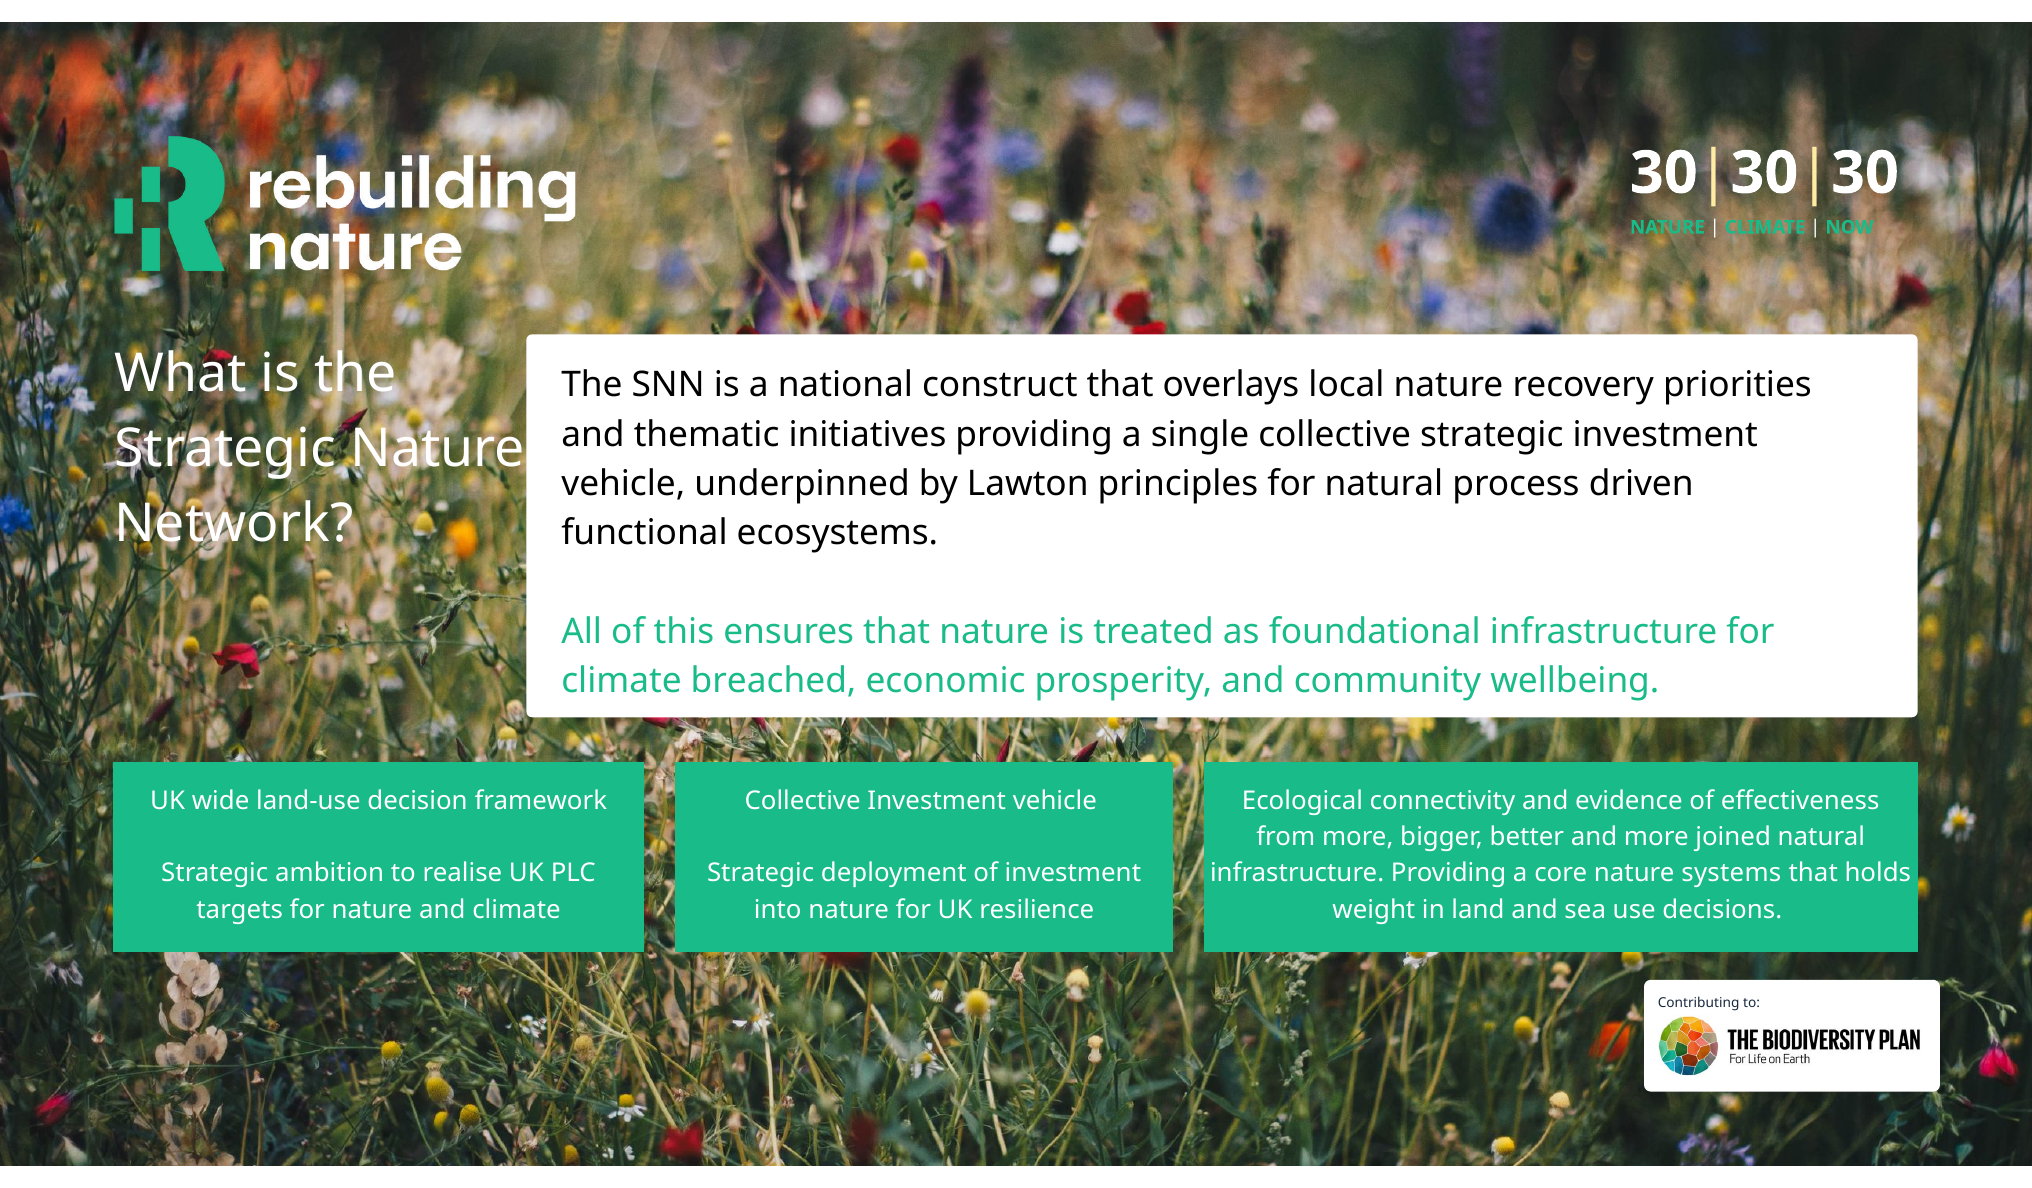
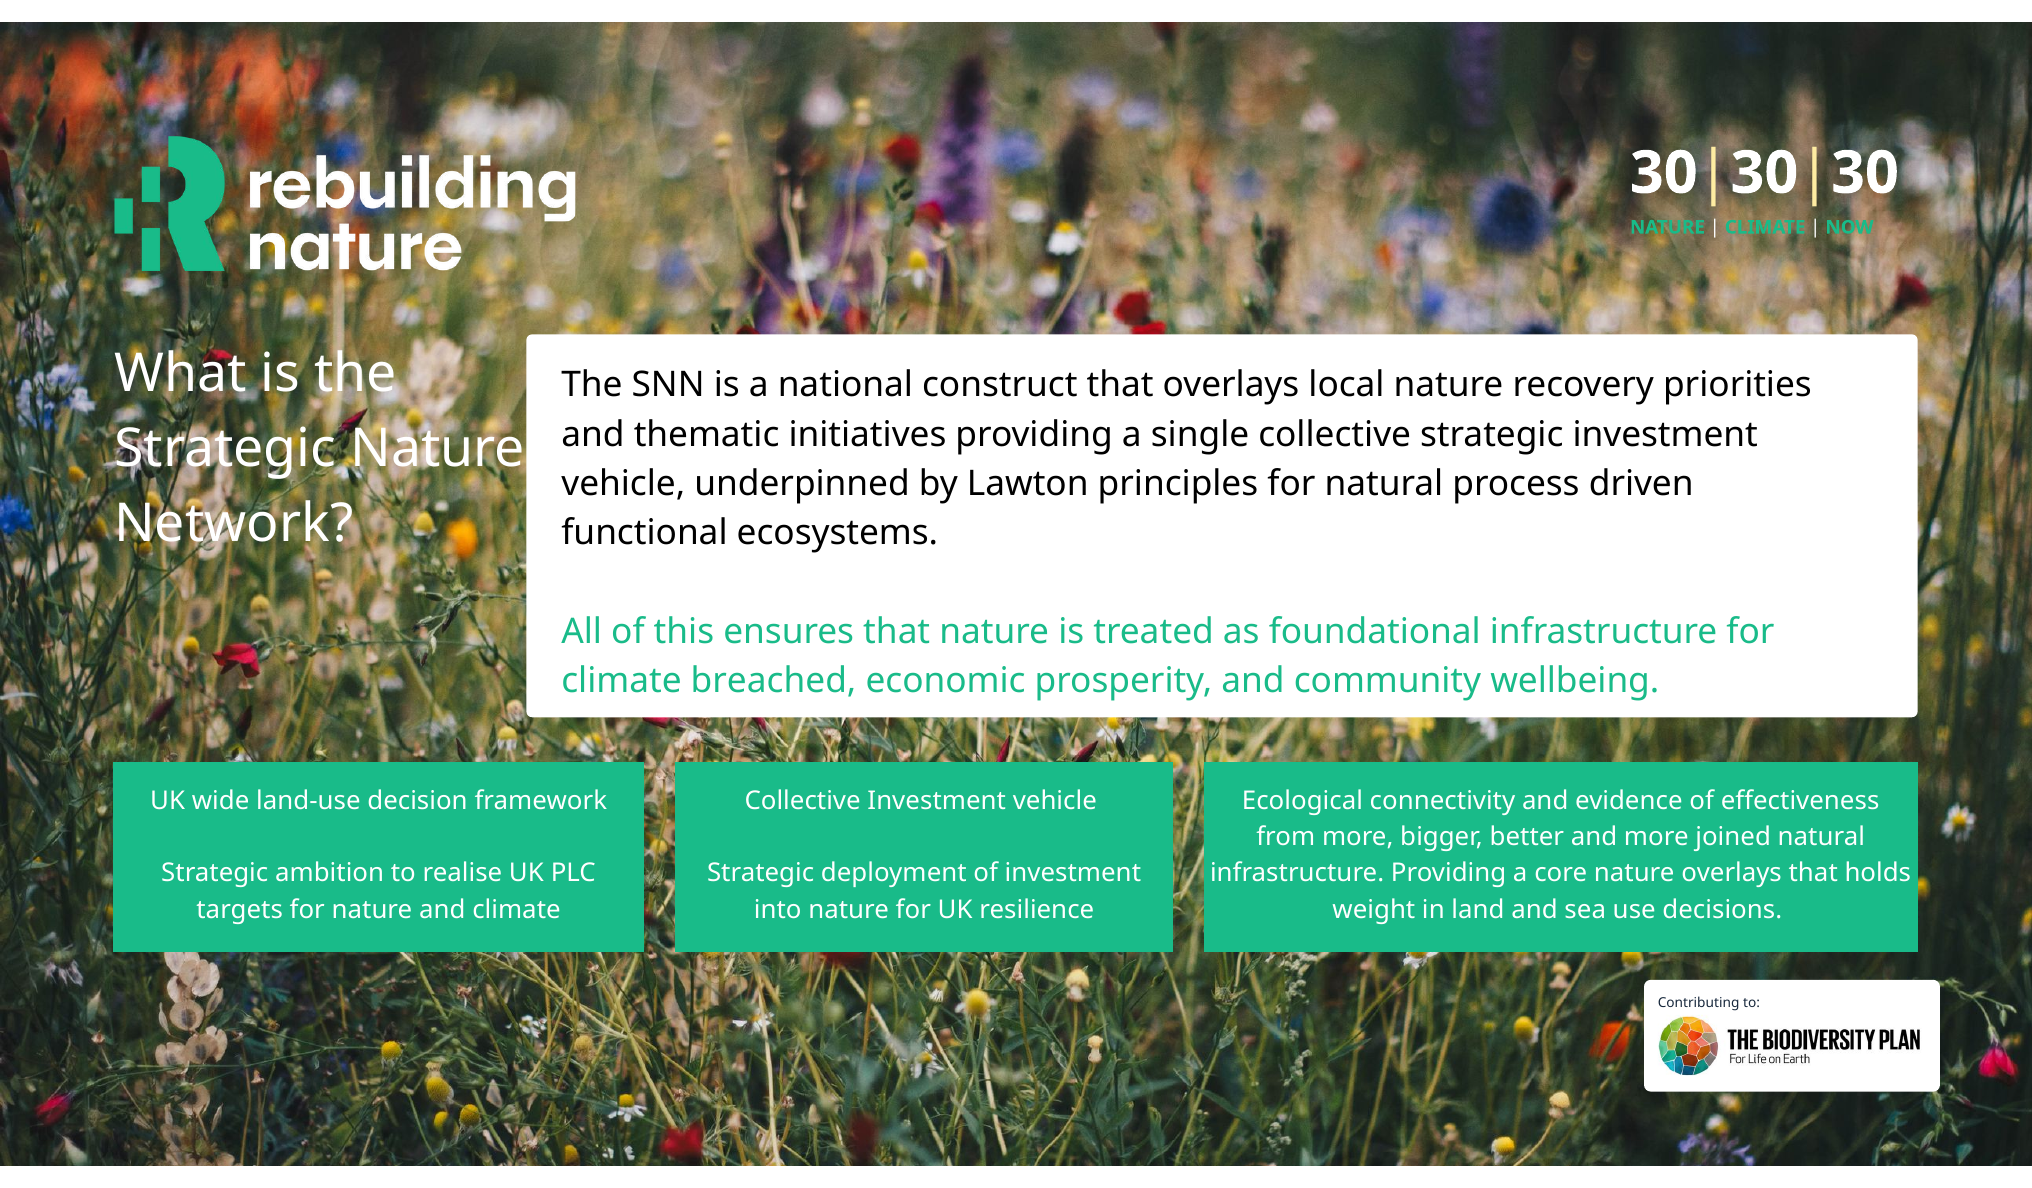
nature systems: systems -> overlays
